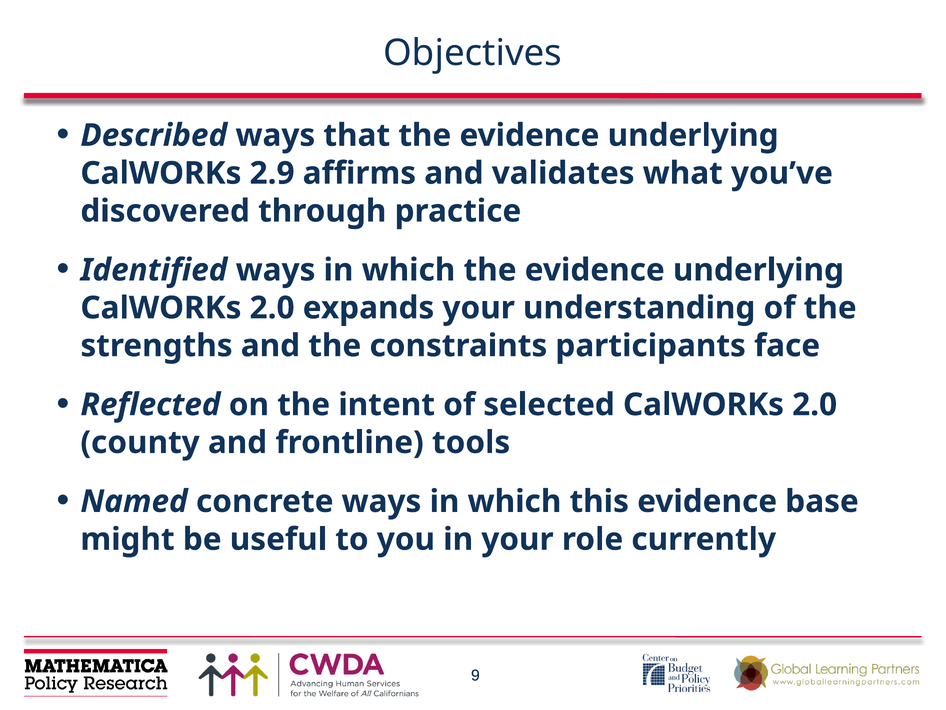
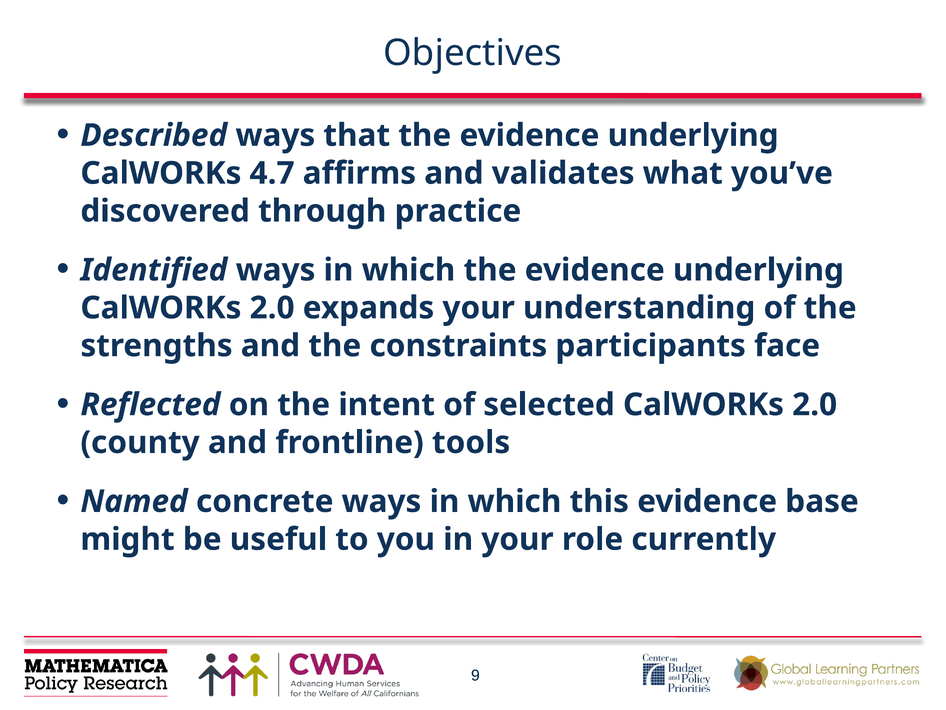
2.9: 2.9 -> 4.7
